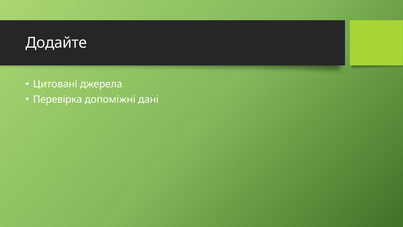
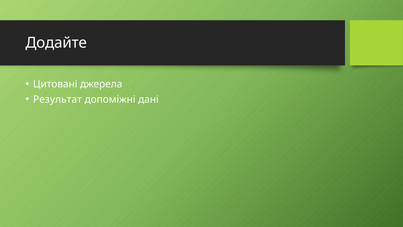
Перевірка: Перевірка -> Результат
